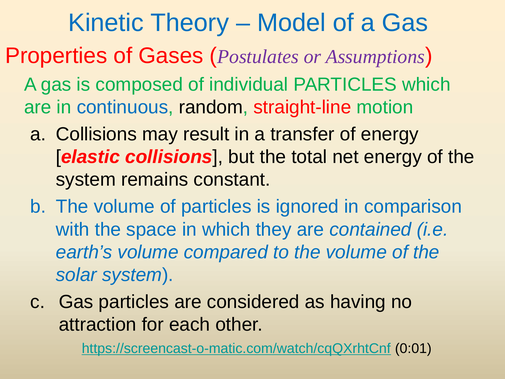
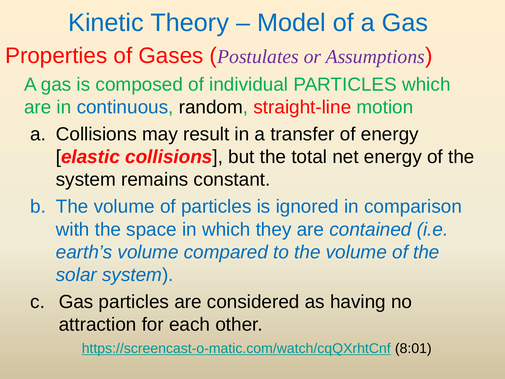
0:01: 0:01 -> 8:01
